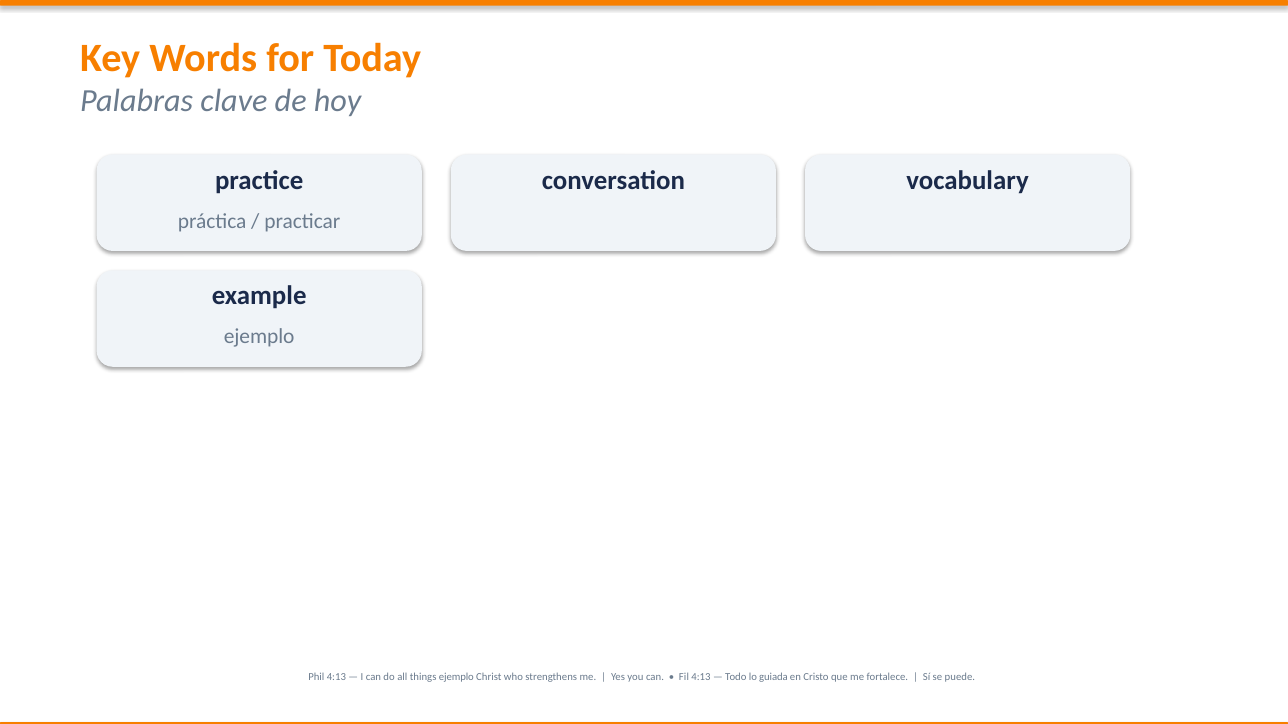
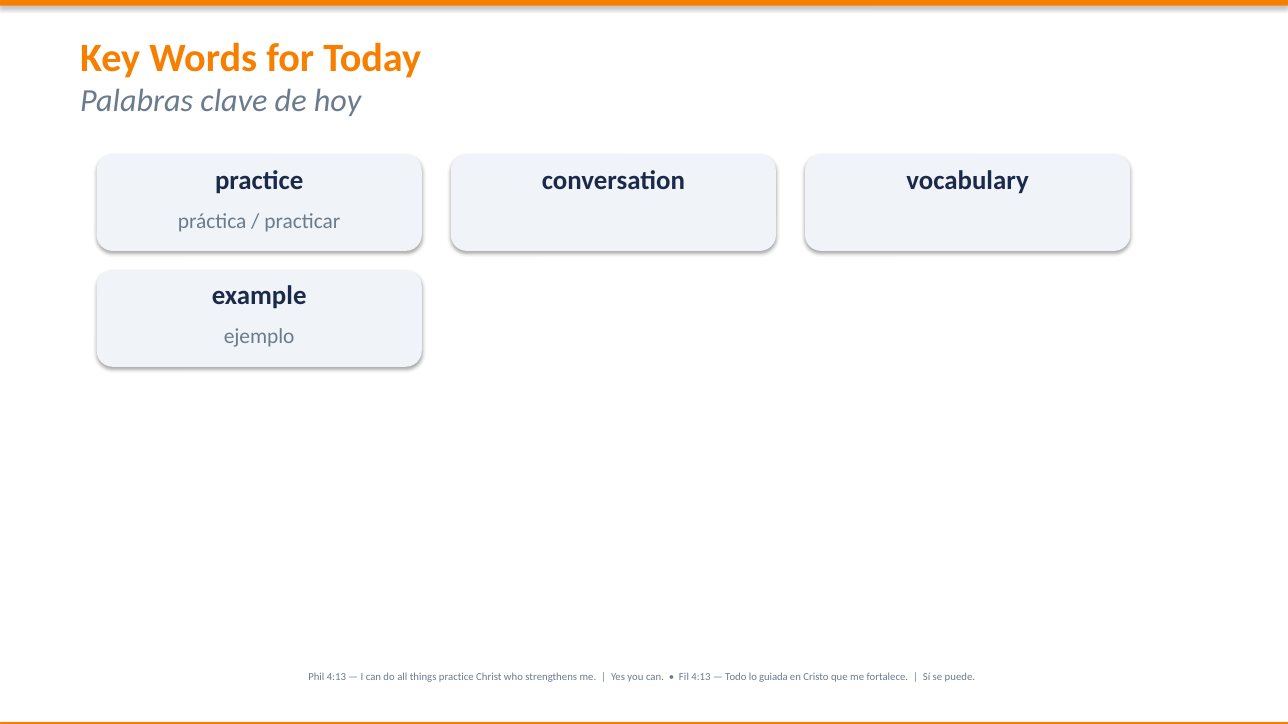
things ejemplo: ejemplo -> practice
